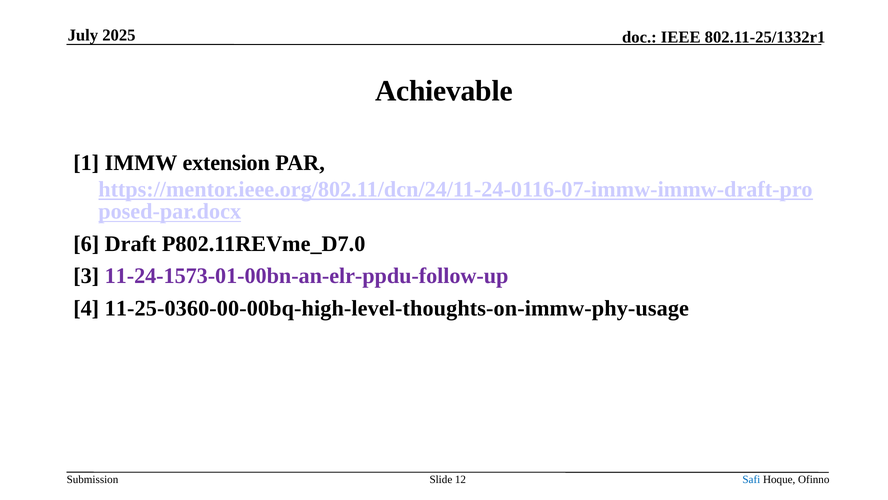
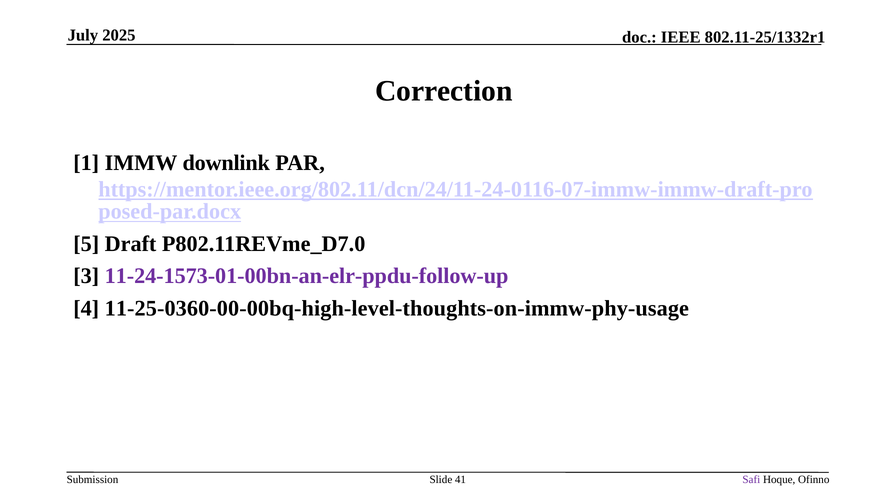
Achievable: Achievable -> Correction
extension: extension -> downlink
6: 6 -> 5
12: 12 -> 41
Safi colour: blue -> purple
